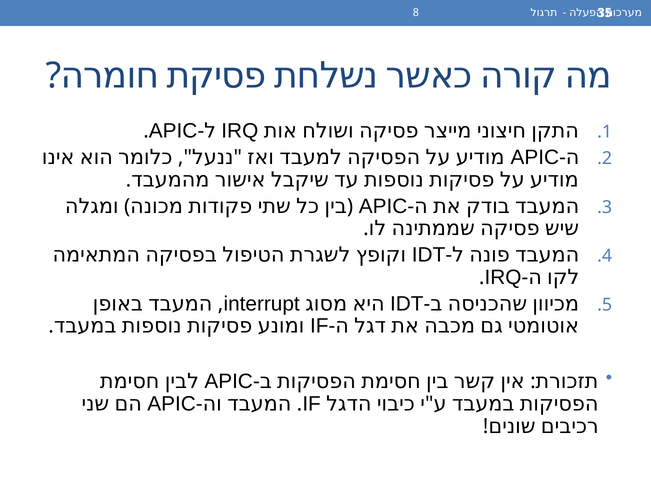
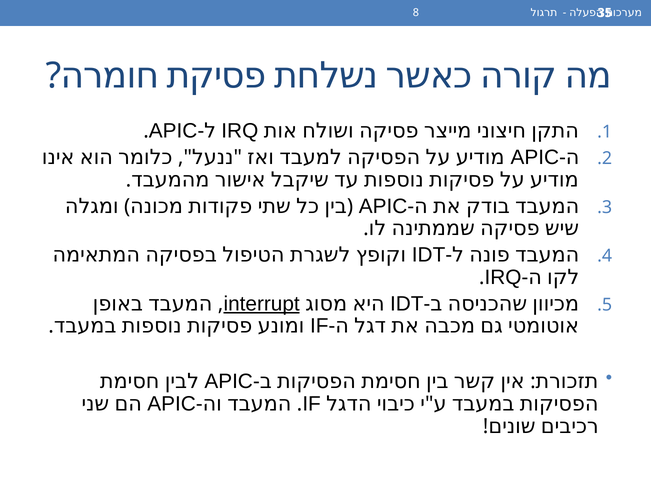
interrupt underline: none -> present
